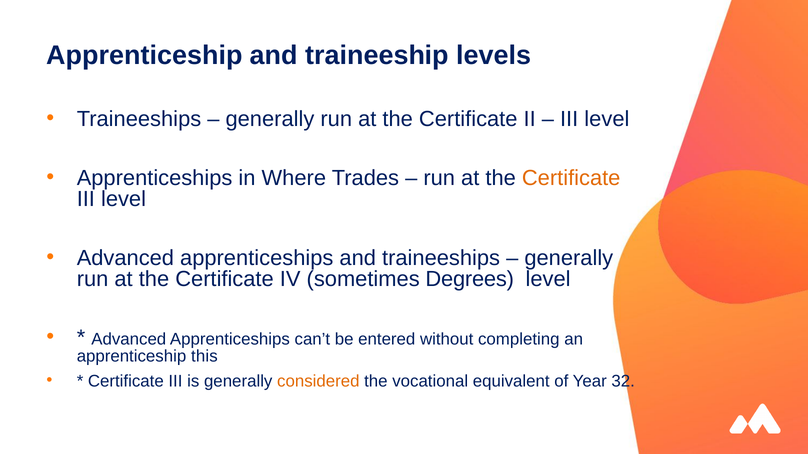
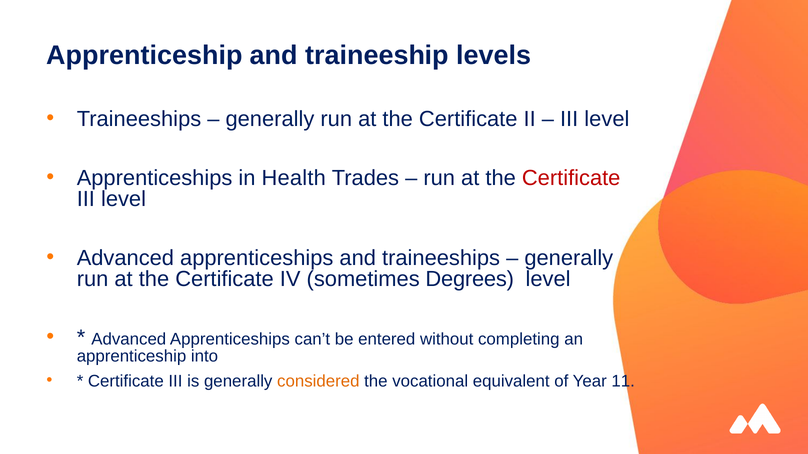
Where: Where -> Health
Certificate at (571, 178) colour: orange -> red
this: this -> into
32: 32 -> 11
